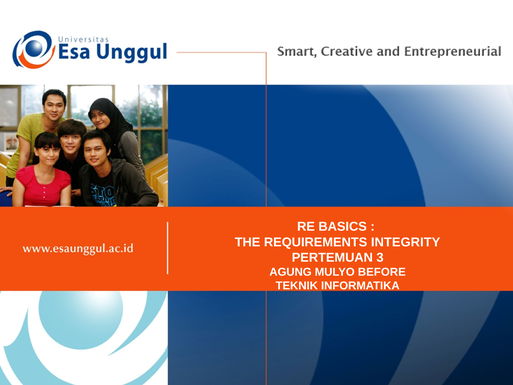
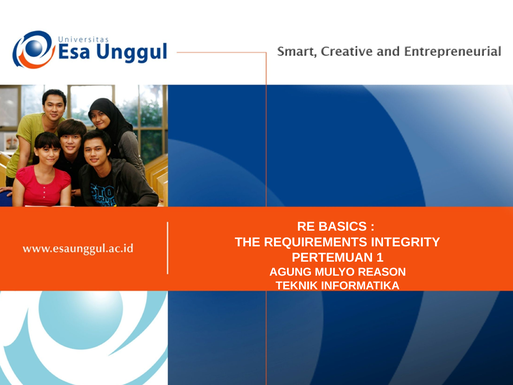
3: 3 -> 1
BEFORE: BEFORE -> REASON
